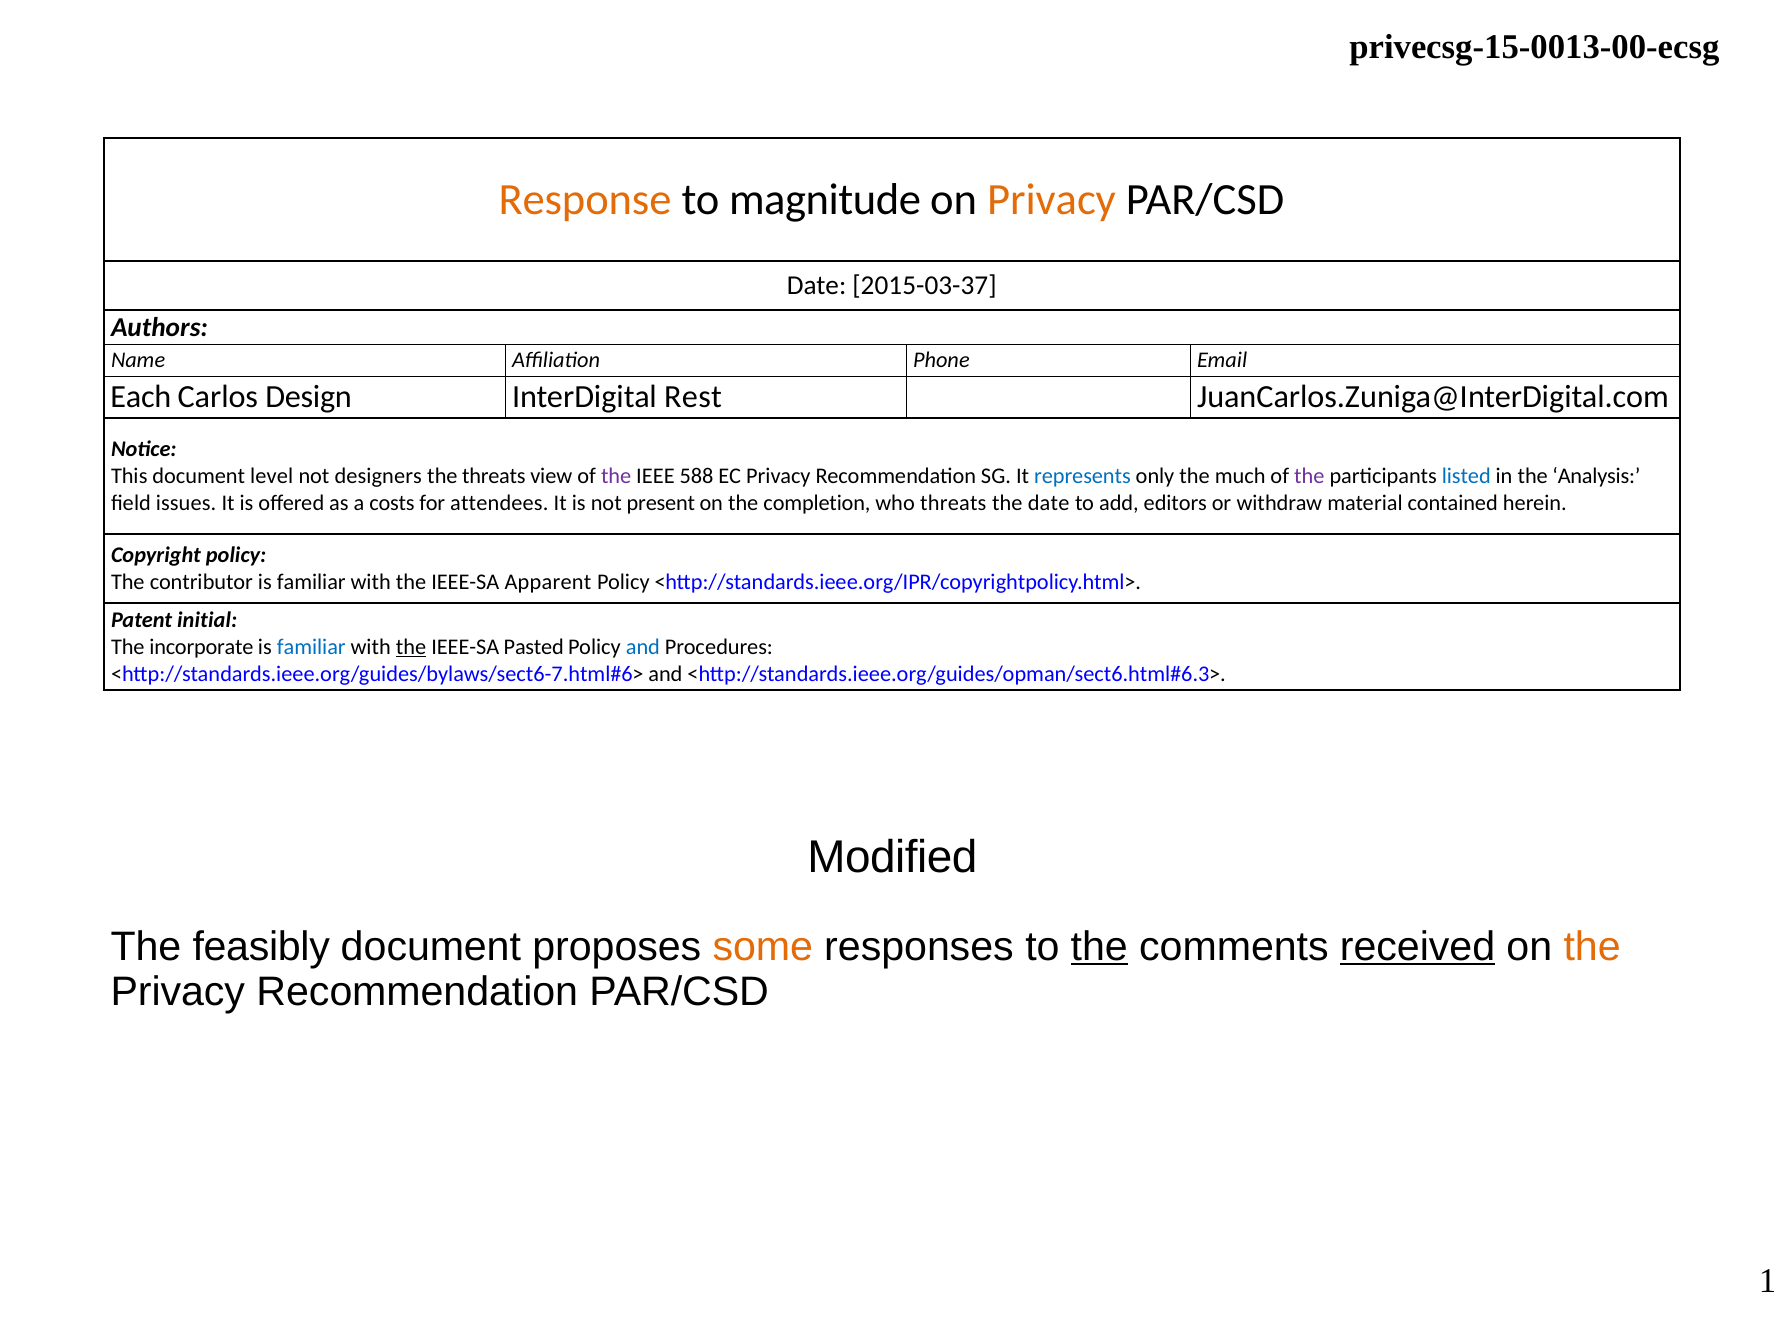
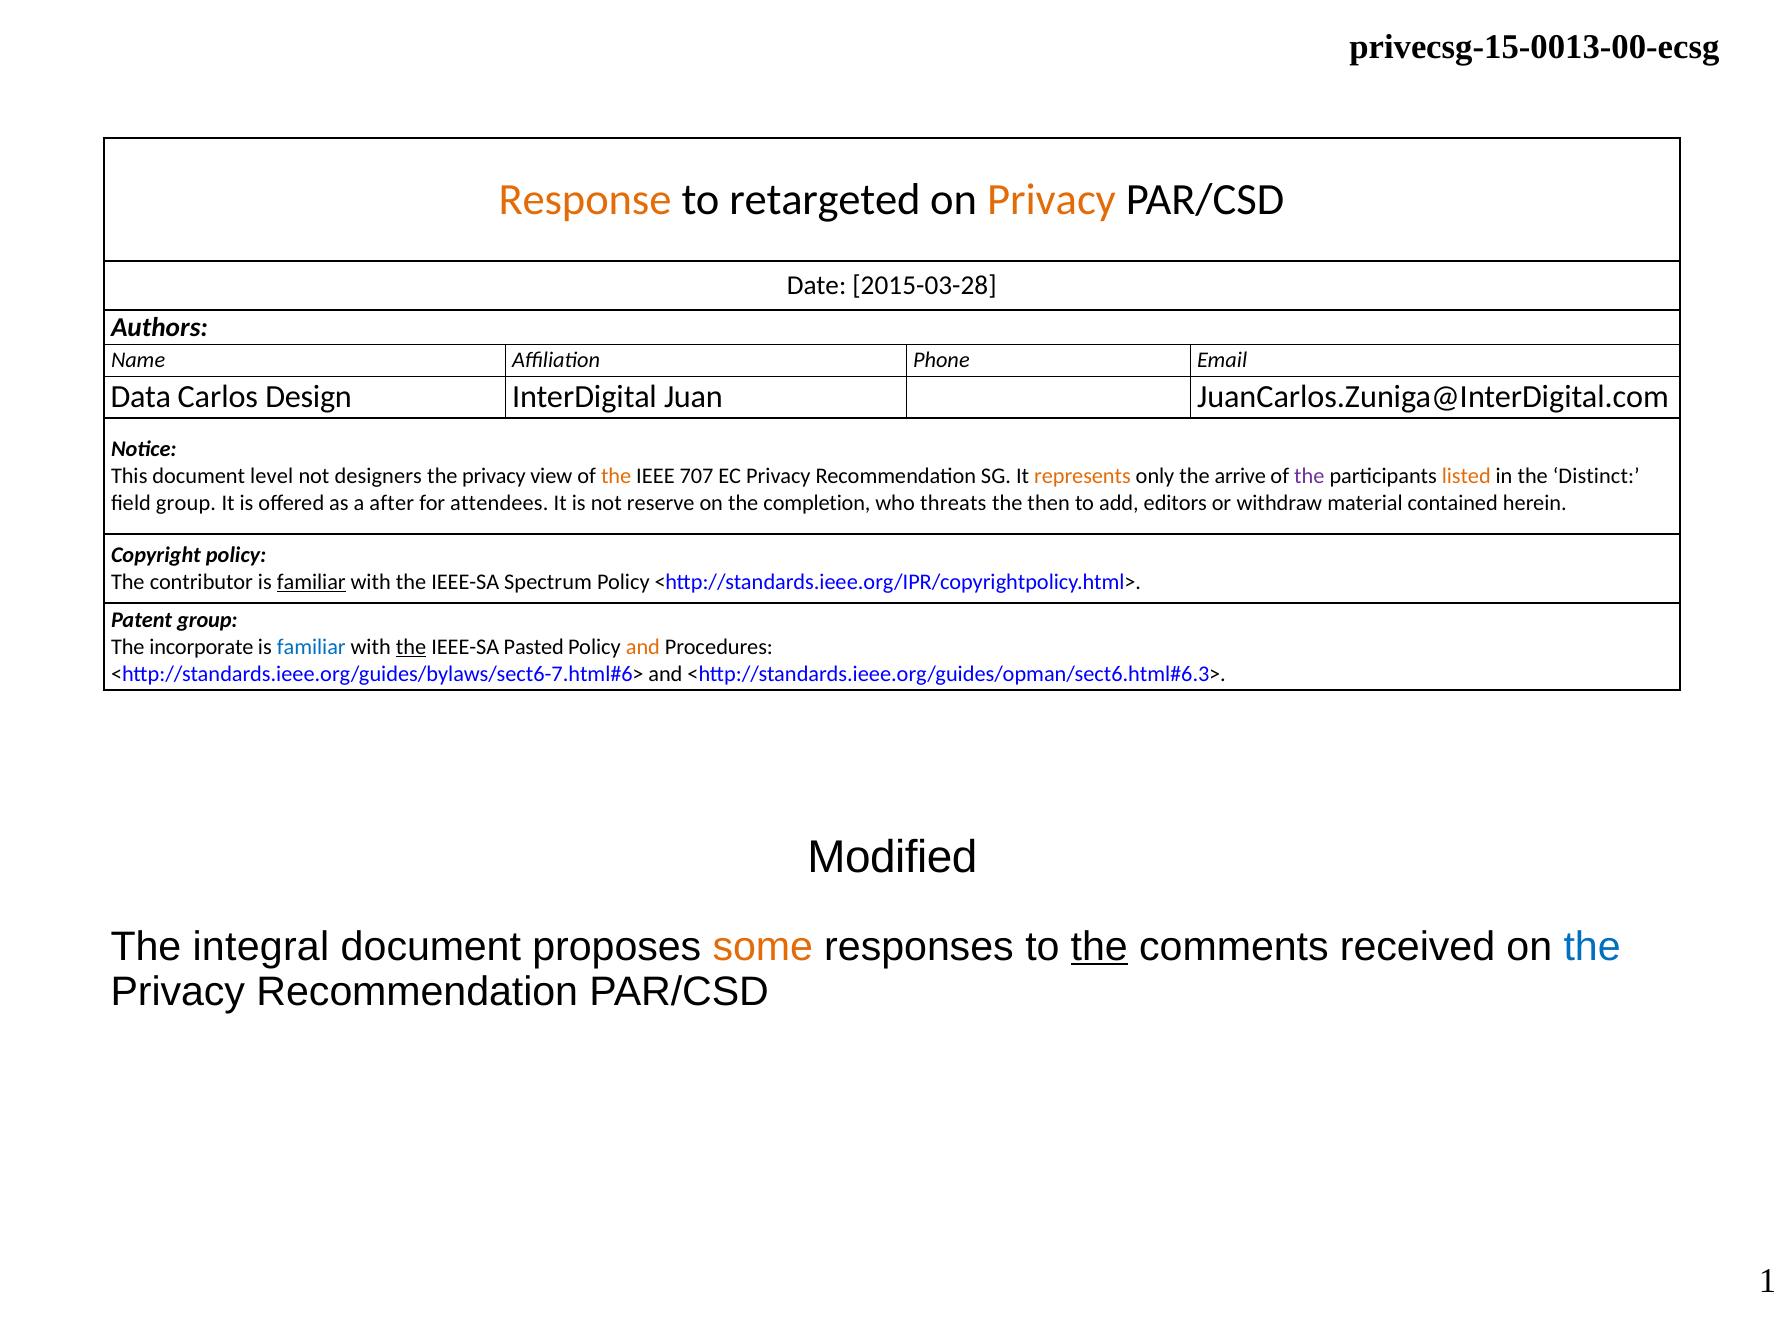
magnitude: magnitude -> retargeted
2015-03-37: 2015-03-37 -> 2015-03-28
Each: Each -> Data
Rest: Rest -> Juan
threats at (494, 476): threats -> privacy
the at (616, 476) colour: purple -> orange
588: 588 -> 707
represents colour: blue -> orange
much: much -> arrive
listed colour: blue -> orange
Analysis: Analysis -> Distinct
field issues: issues -> group
costs: costs -> after
present: present -> reserve
the date: date -> then
familiar at (311, 582) underline: none -> present
Apparent: Apparent -> Spectrum
Patent initial: initial -> group
and at (643, 647) colour: blue -> orange
feasibly: feasibly -> integral
received underline: present -> none
the at (1592, 946) colour: orange -> blue
